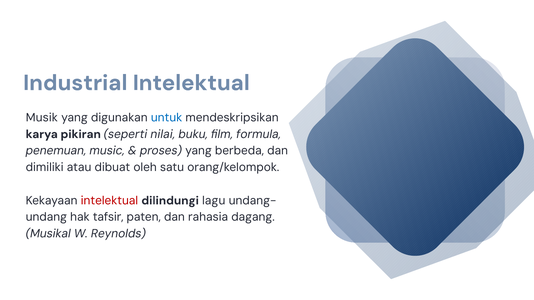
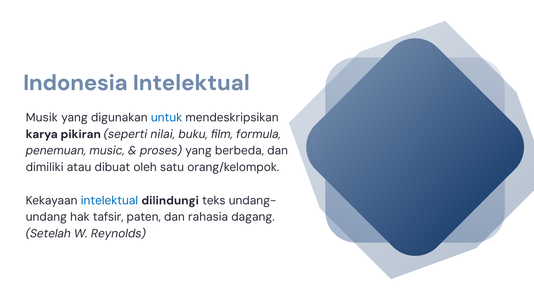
Industrial: Industrial -> Indonesia
intelektual at (109, 201) colour: red -> blue
lagu: lagu -> teks
Musikal: Musikal -> Setelah
